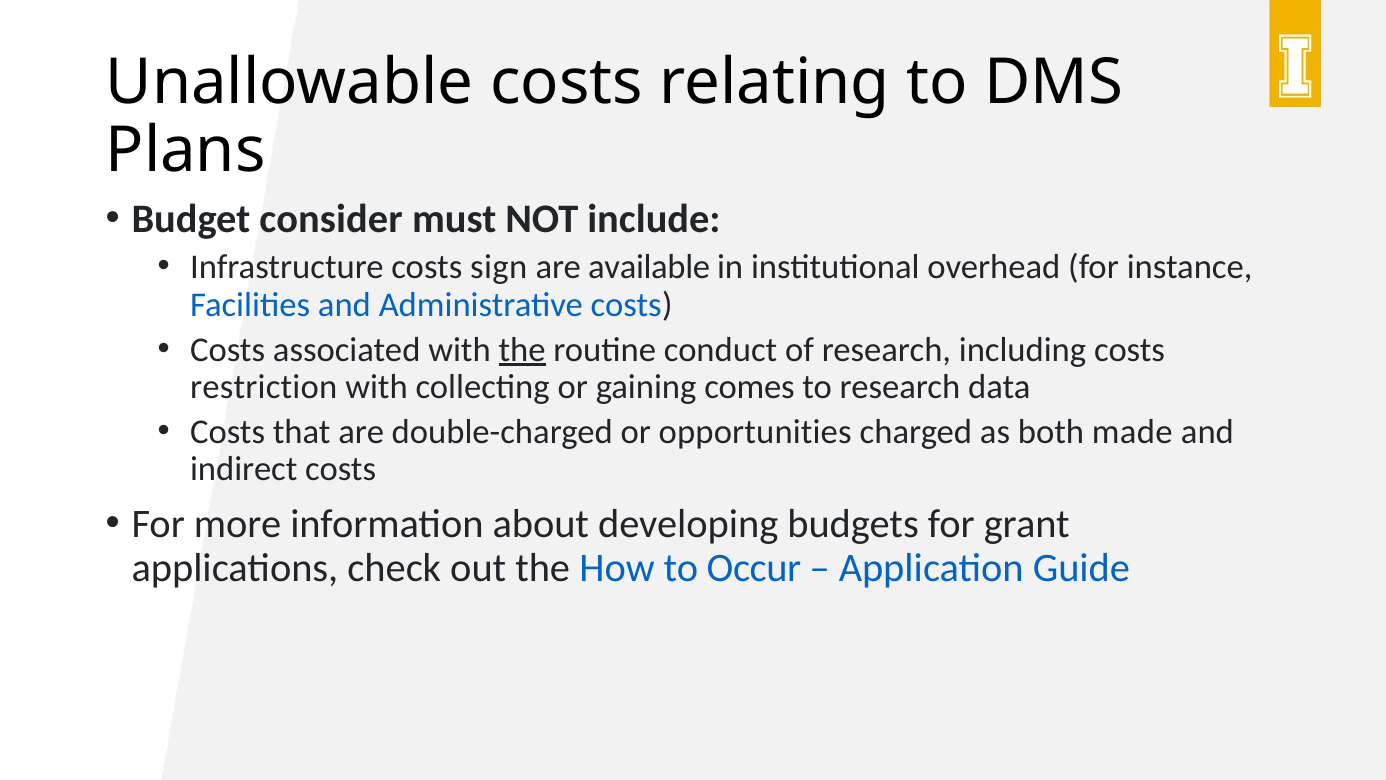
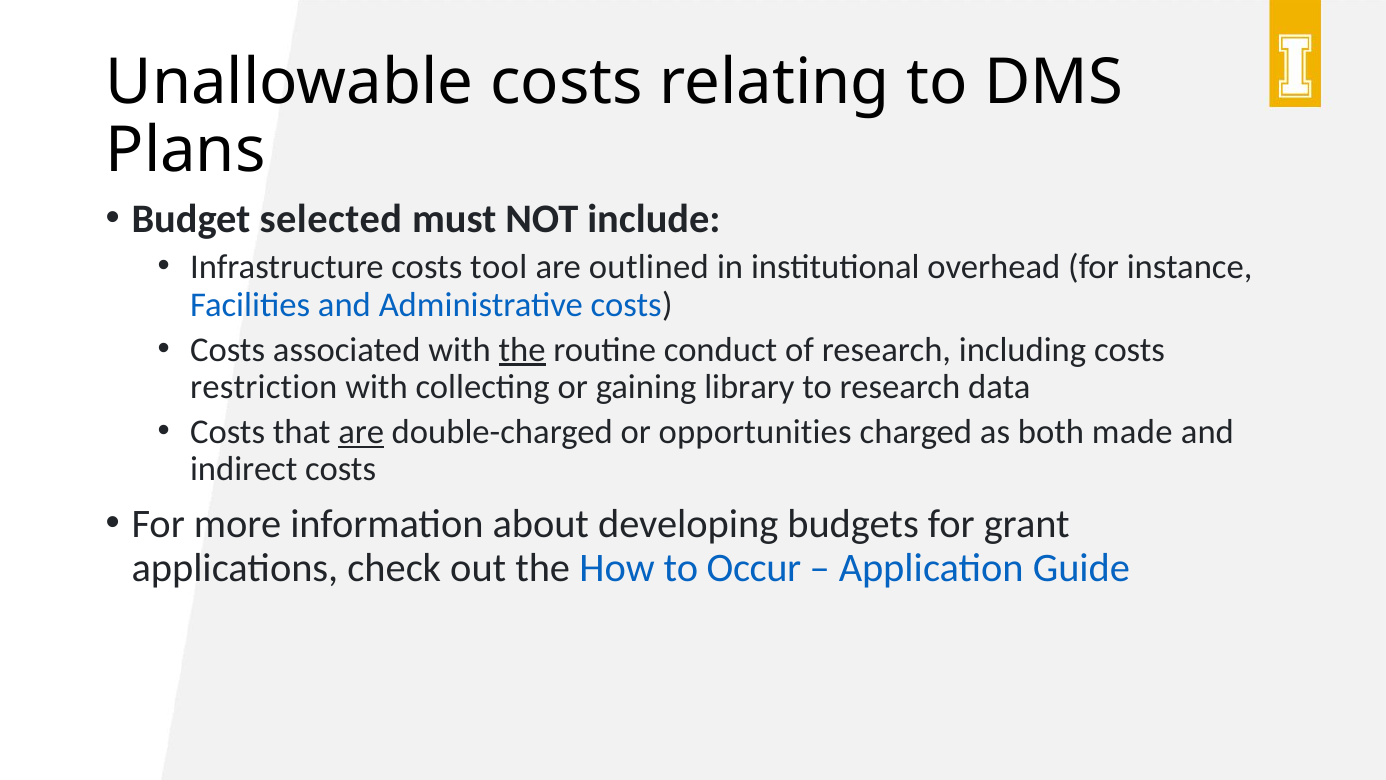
consider: consider -> selected
sign: sign -> tool
available: available -> outlined
comes: comes -> library
are at (361, 431) underline: none -> present
